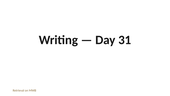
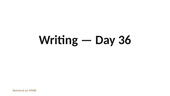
31: 31 -> 36
